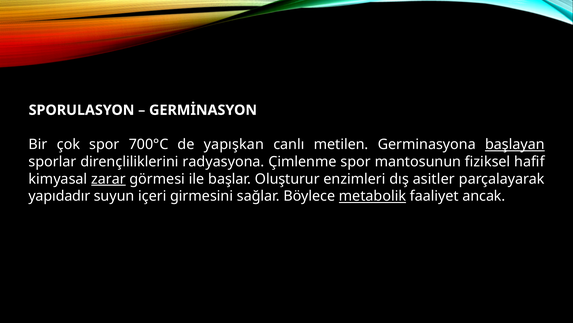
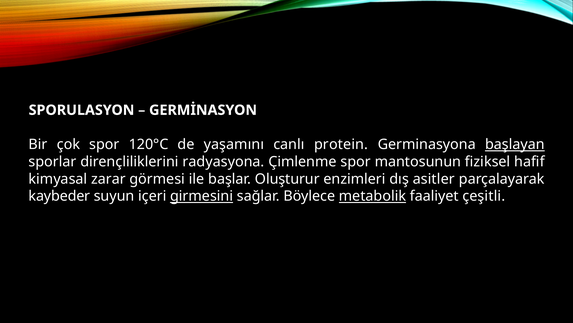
700°C: 700°C -> 120°C
yapışkan: yapışkan -> yaşamını
metilen: metilen -> protein
zarar underline: present -> none
yapıdadır: yapıdadır -> kaybeder
girmesini underline: none -> present
ancak: ancak -> çeşitli
